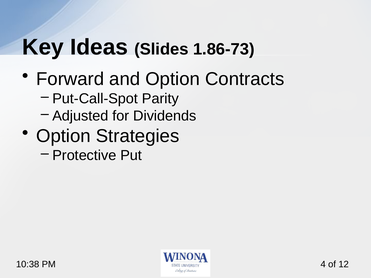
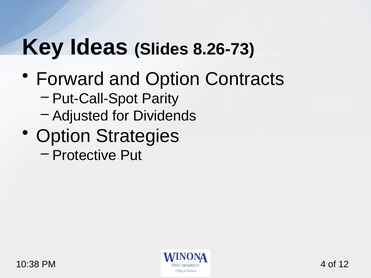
1.86-73: 1.86-73 -> 8.26-73
